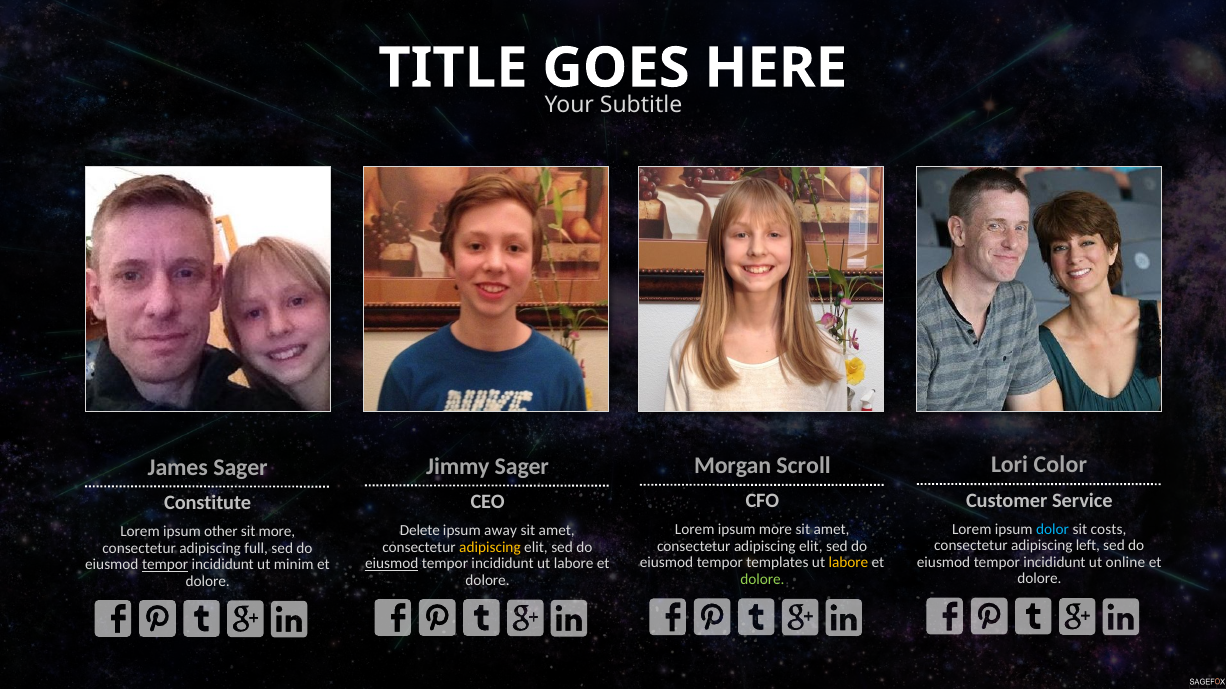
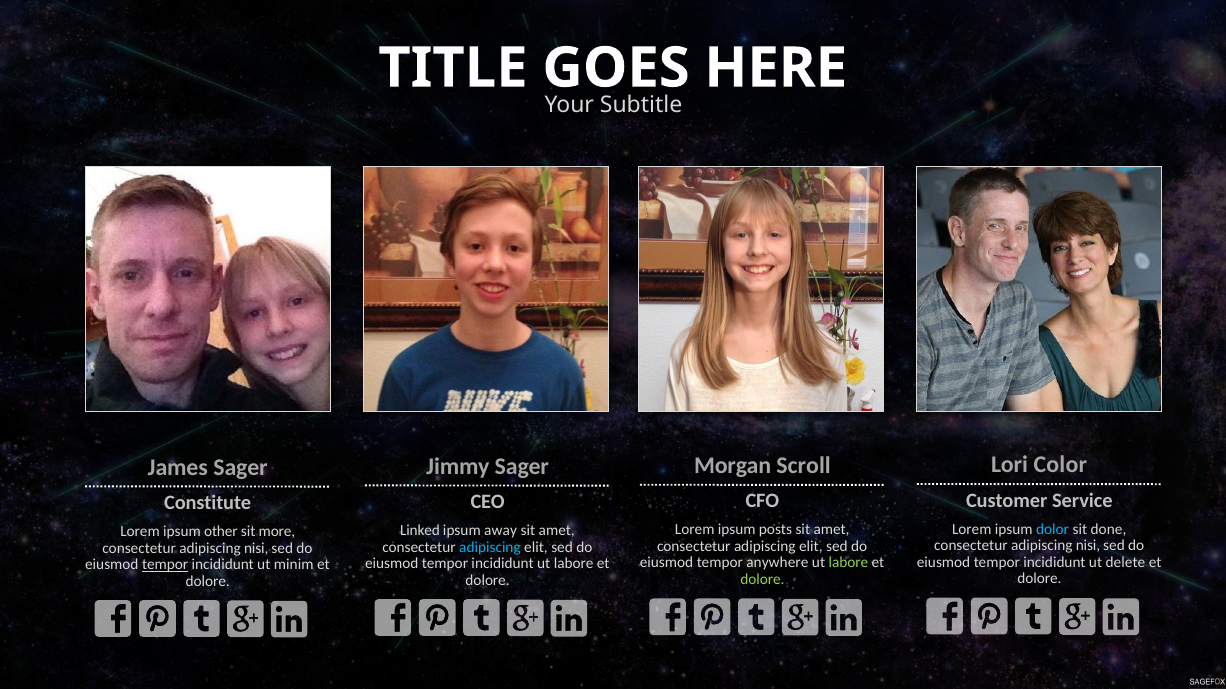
costs: costs -> done
ipsum more: more -> posts
Delete: Delete -> Linked
left at (1088, 546): left -> nisi
adipiscing at (490, 548) colour: yellow -> light blue
full at (256, 548): full -> nisi
online: online -> delete
templates: templates -> anywhere
labore at (848, 563) colour: yellow -> light green
eiusmod at (392, 564) underline: present -> none
